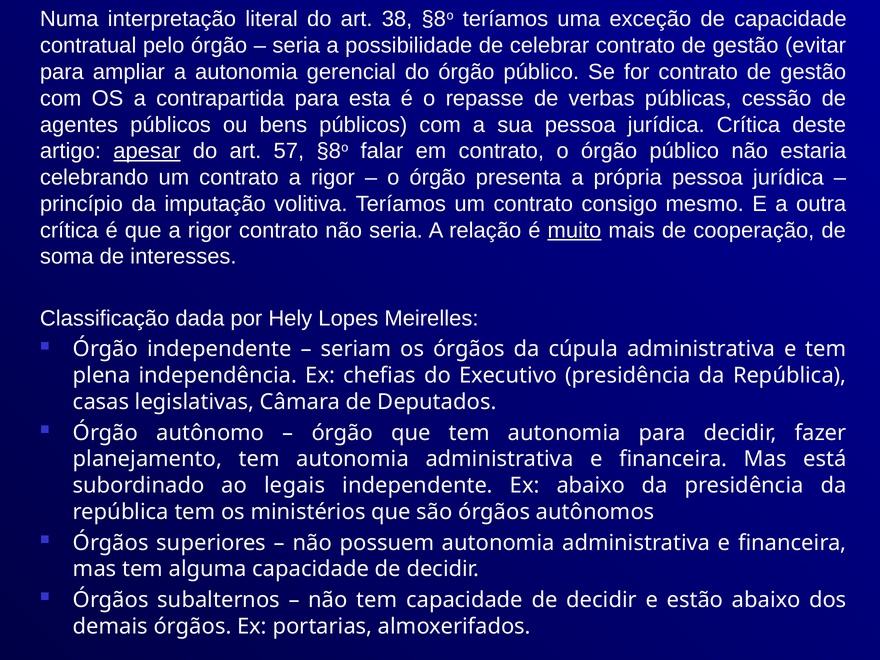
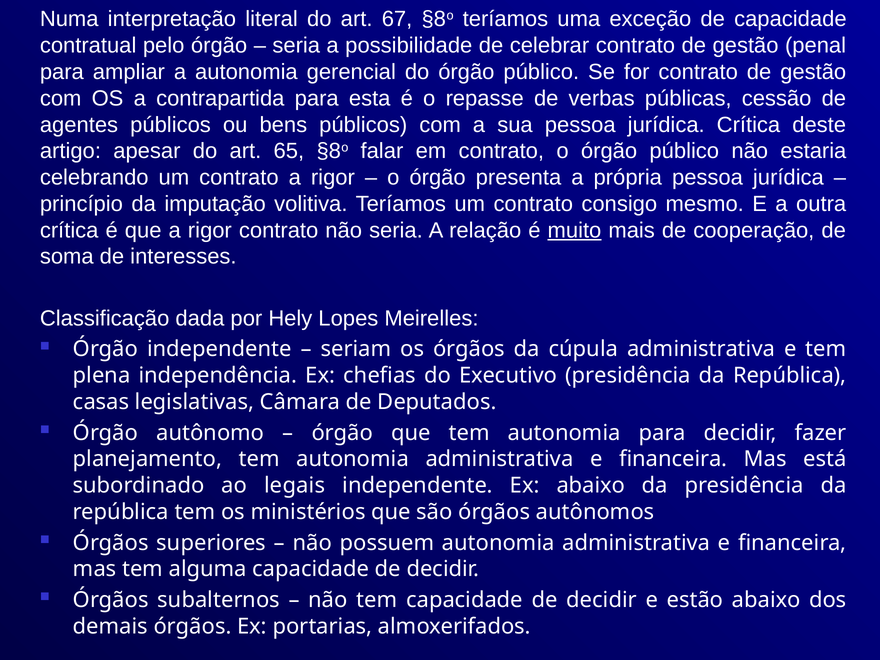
38: 38 -> 67
evitar: evitar -> penal
apesar underline: present -> none
57: 57 -> 65
